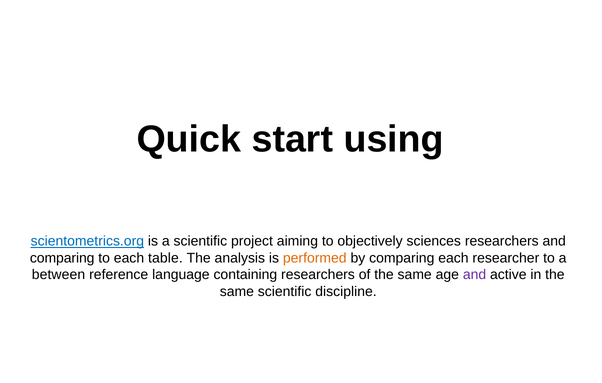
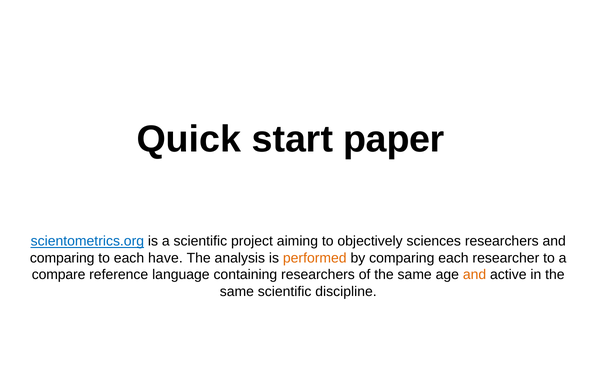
using: using -> paper
table: table -> have
between: between -> compare
and at (475, 275) colour: purple -> orange
